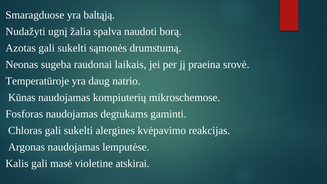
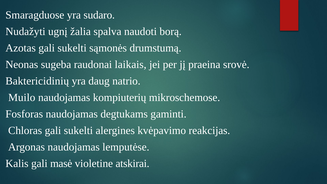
baltąją: baltąją -> sudaro
Temperatūroje: Temperatūroje -> Baktericidinių
Kūnas: Kūnas -> Muilo
